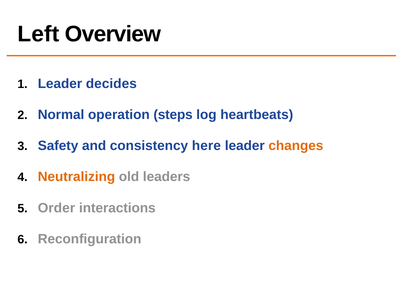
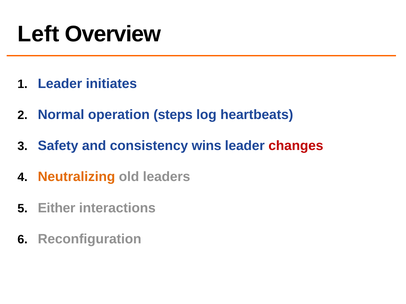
decides: decides -> initiates
here: here -> wins
changes colour: orange -> red
Order: Order -> Either
